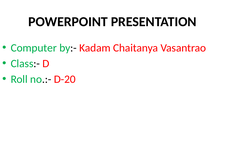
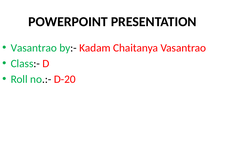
Computer at (34, 48): Computer -> Vasantrao
